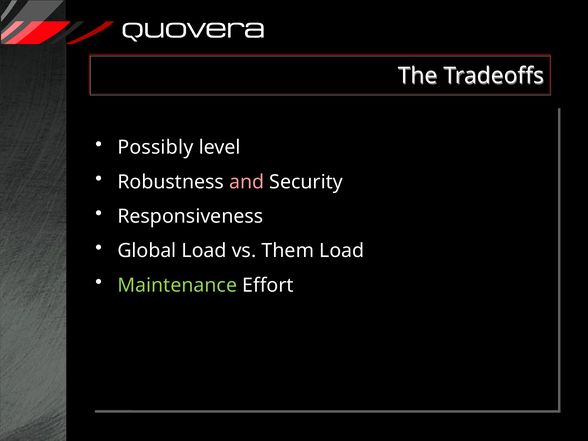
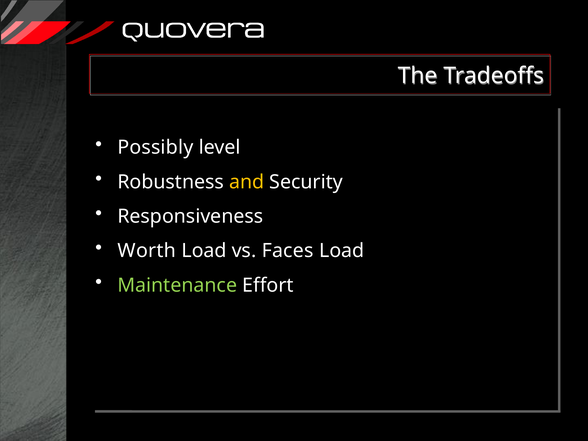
and colour: pink -> yellow
Global: Global -> Worth
Them: Them -> Faces
